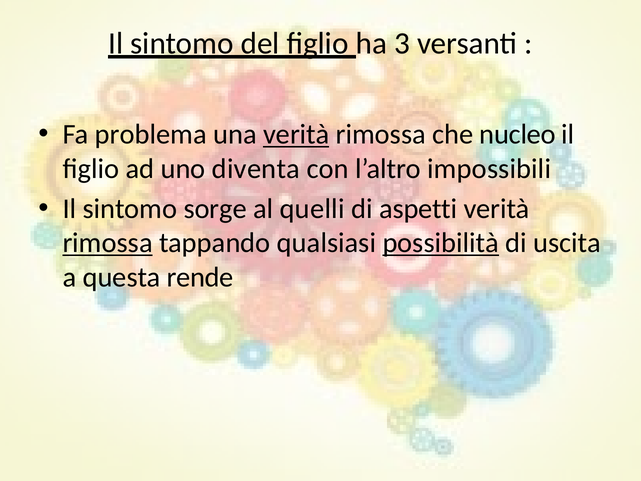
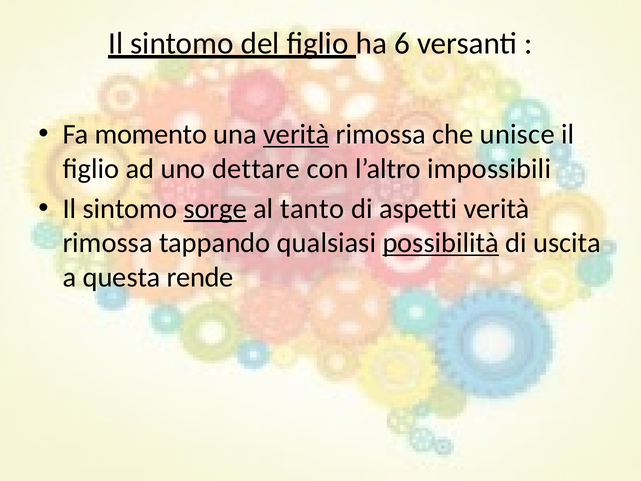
3: 3 -> 6
problema: problema -> momento
nucleo: nucleo -> unisce
diventa: diventa -> dettare
sorge underline: none -> present
quelli: quelli -> tanto
rimossa at (108, 243) underline: present -> none
